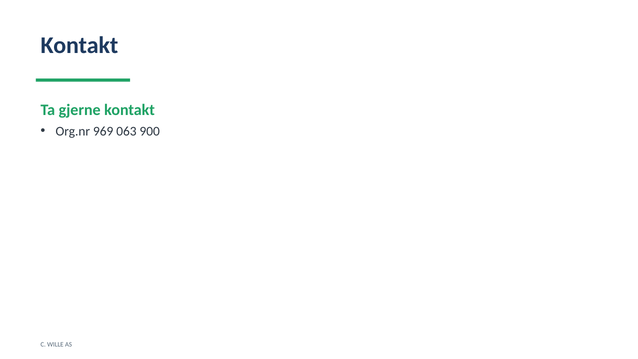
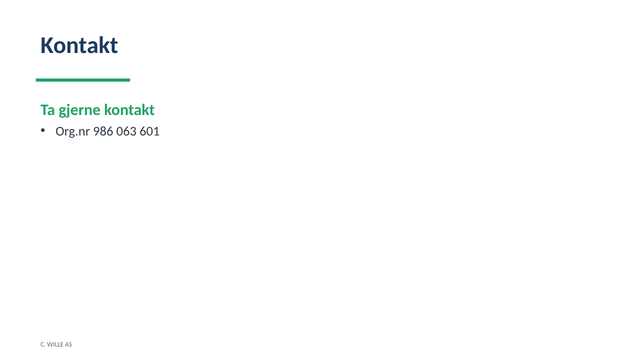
969: 969 -> 986
900: 900 -> 601
